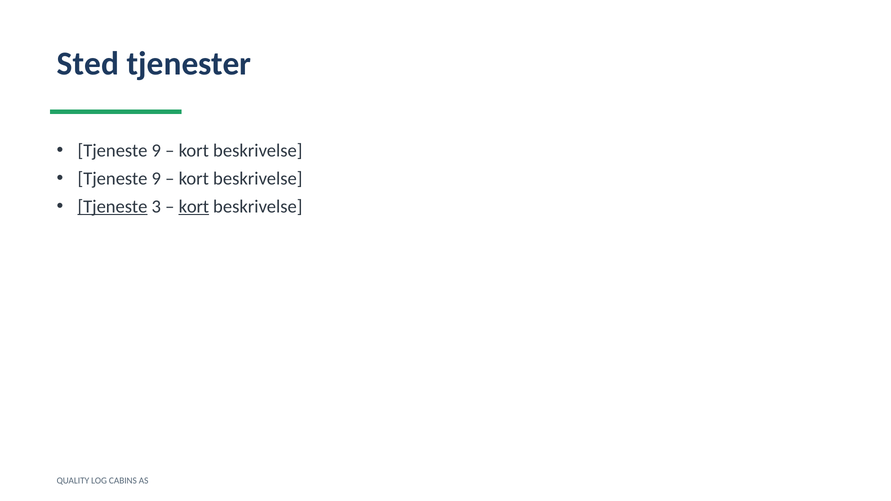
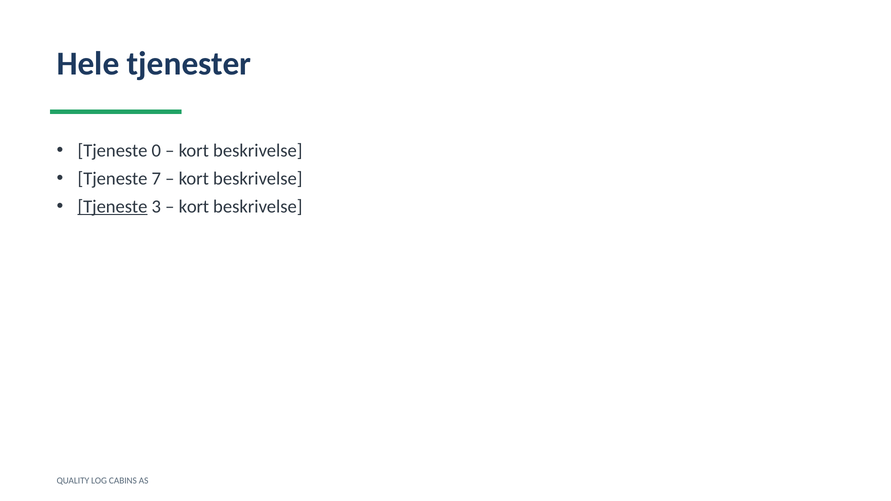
Sted: Sted -> Hele
9 at (156, 151): 9 -> 0
9 at (156, 179): 9 -> 7
kort at (194, 207) underline: present -> none
